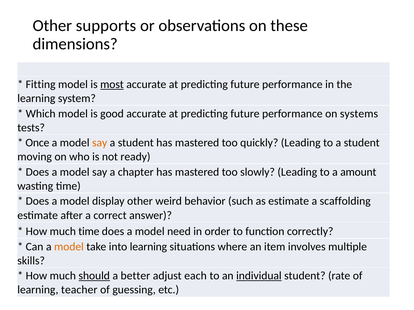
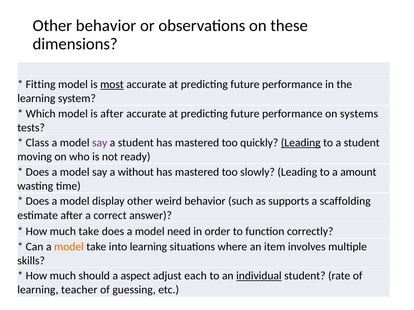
Other supports: supports -> behavior
is good: good -> after
Once: Once -> Class
say at (100, 143) colour: orange -> purple
Leading at (301, 143) underline: none -> present
chapter: chapter -> without
as estimate: estimate -> supports
much time: time -> take
should underline: present -> none
better: better -> aspect
